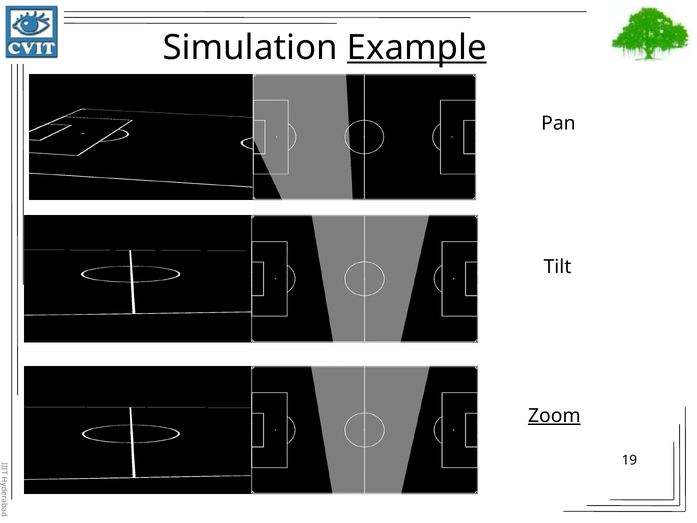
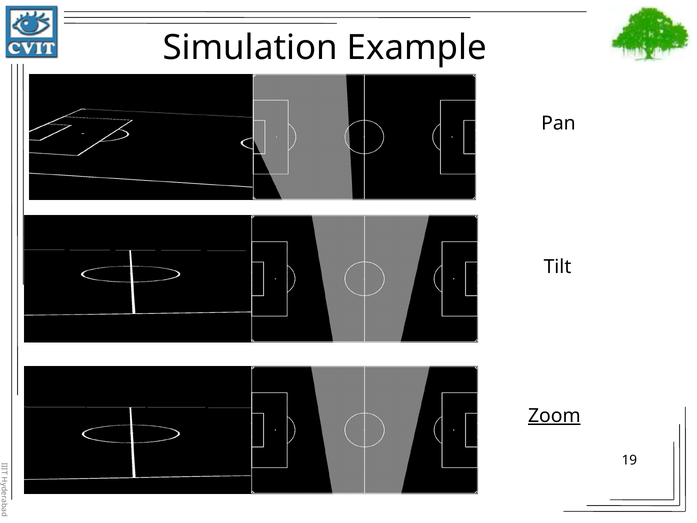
Example underline: present -> none
